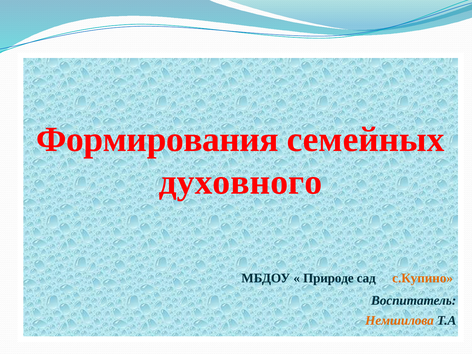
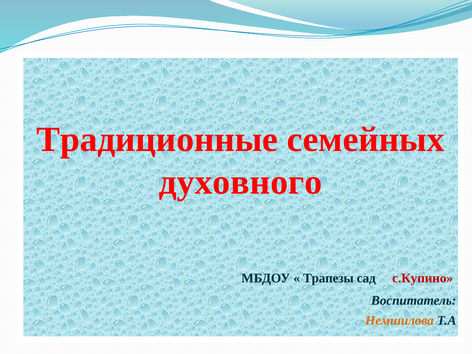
Формирования: Формирования -> Традиционные
Природе: Природе -> Трапезы
с.Купино colour: orange -> red
